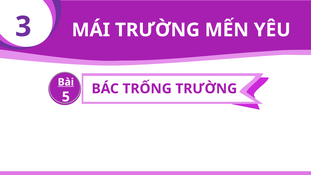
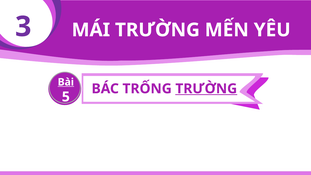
TRƯỜNG at (206, 89) underline: none -> present
